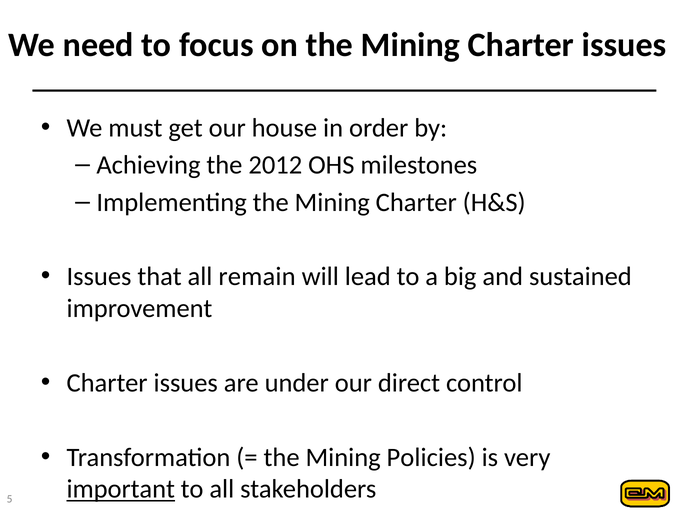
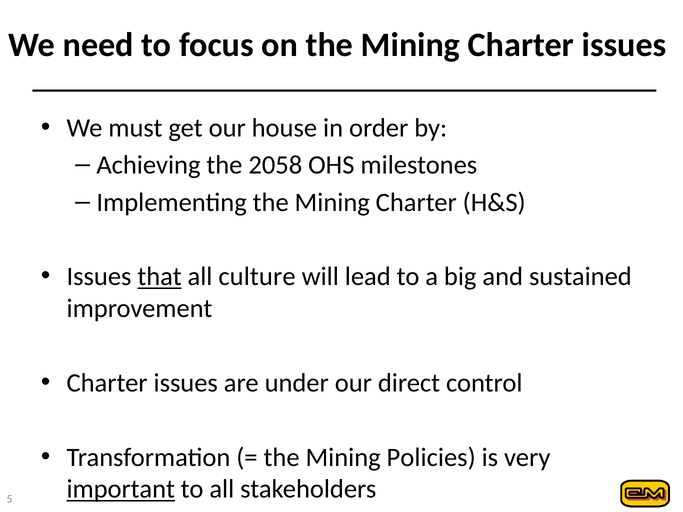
2012: 2012 -> 2058
that underline: none -> present
remain: remain -> culture
